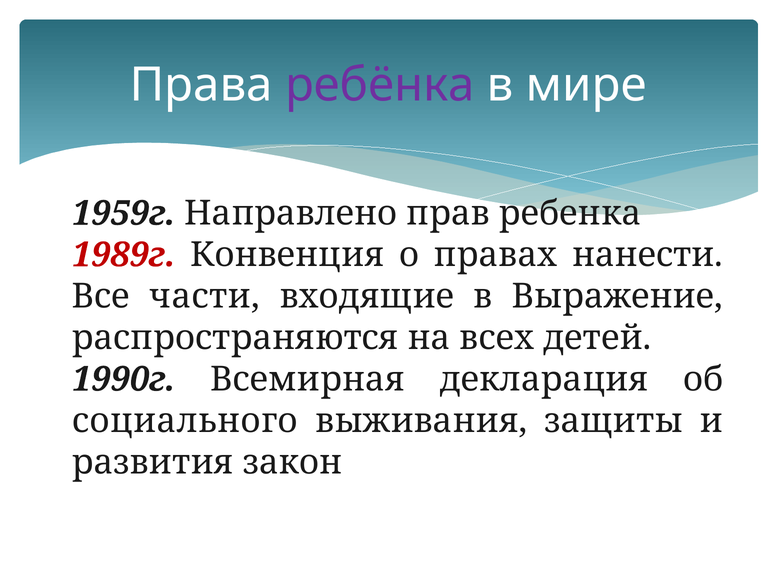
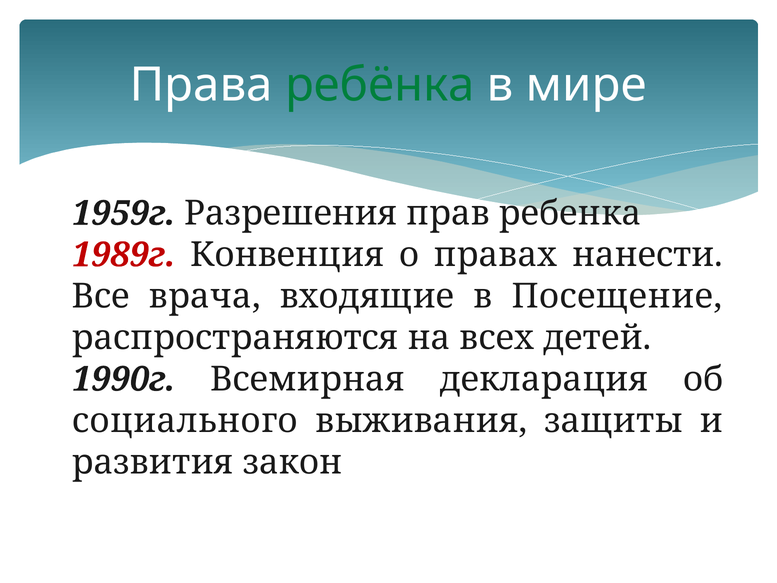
ребёнка colour: purple -> green
Направлено: Направлено -> Разрешения
части: части -> врача
Выражение: Выражение -> Посещение
